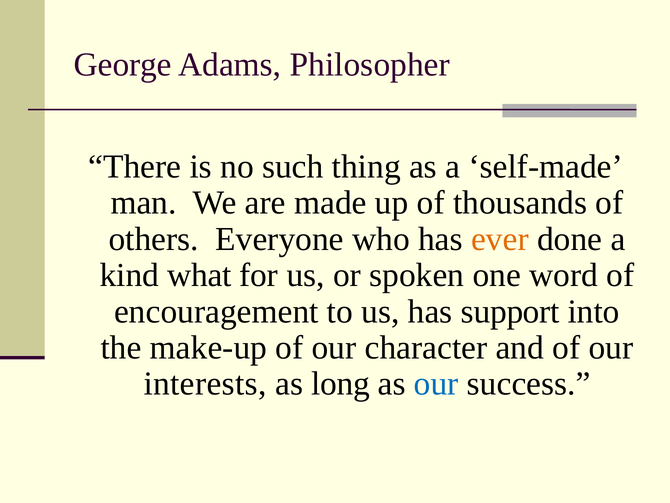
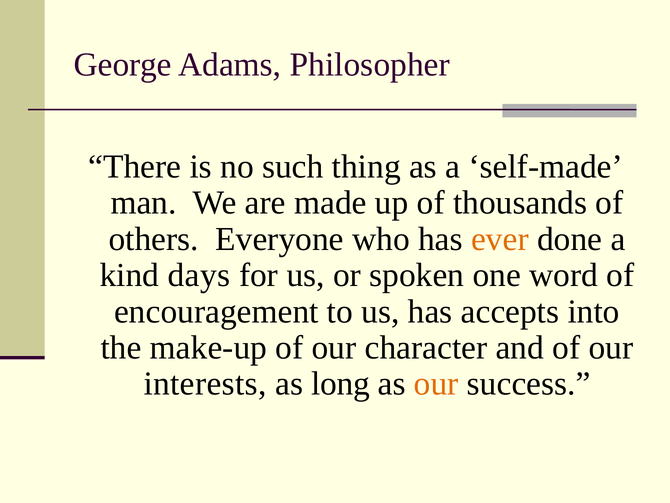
what: what -> days
support: support -> accepts
our at (436, 384) colour: blue -> orange
